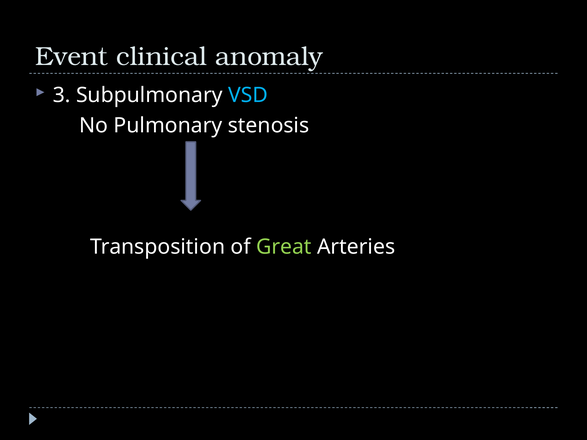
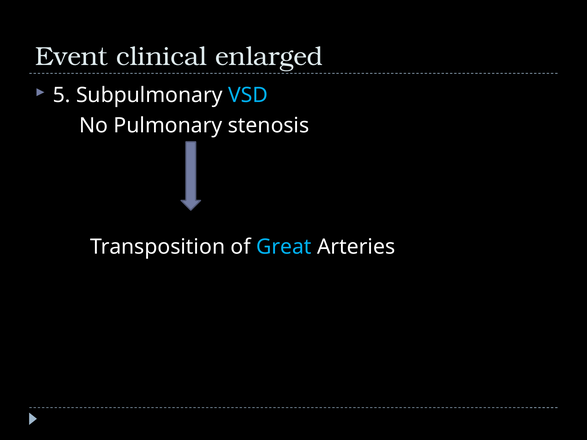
anomaly: anomaly -> enlarged
3: 3 -> 5
Great colour: light green -> light blue
